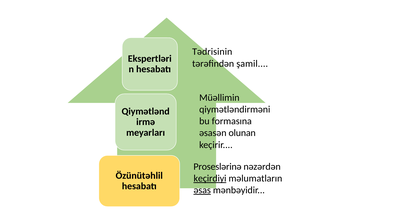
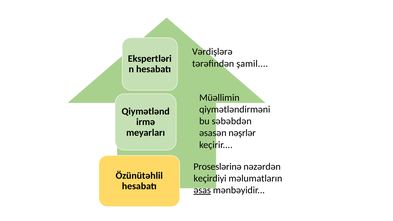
Tədrisinin: Tədrisinin -> Vərdişlərə
formasına: formasına -> səbəbdən
olunan: olunan -> nəşrlər
keçirdiyi underline: present -> none
